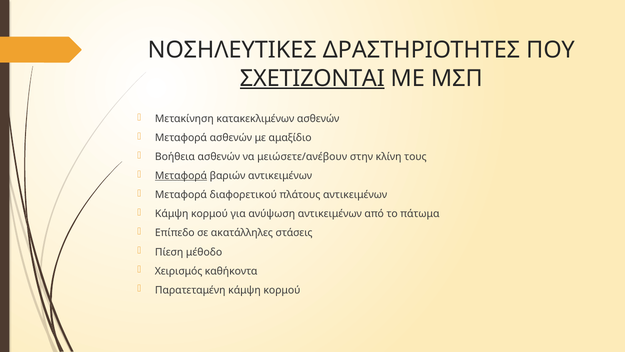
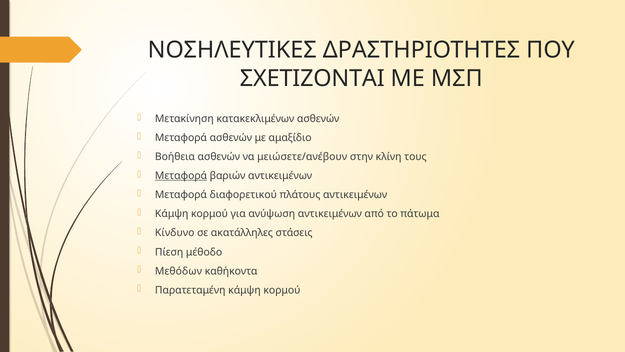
ΣΧΕΤΙΖΟΝΤΑΙ underline: present -> none
Επίπεδο: Επίπεδο -> Κίνδυνο
Χειρισμός: Χειρισμός -> Μεθόδων
